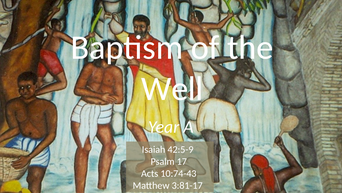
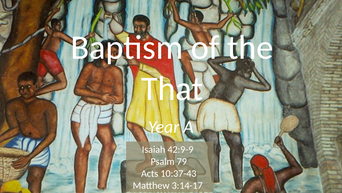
Well: Well -> That
42:5-9: 42:5-9 -> 42:9-9
17: 17 -> 79
10:74-43: 10:74-43 -> 10:37-43
3:81-17: 3:81-17 -> 3:14-17
